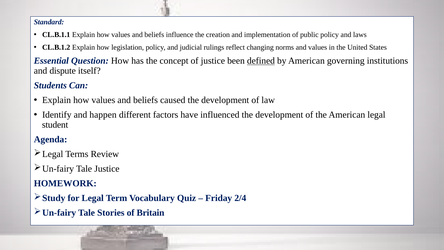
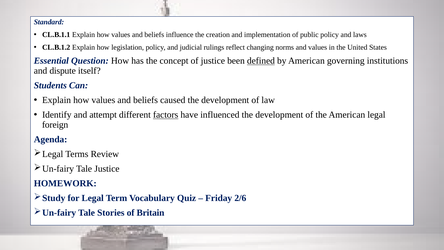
happen: happen -> attempt
factors underline: none -> present
student: student -> foreign
2/4: 2/4 -> 2/6
